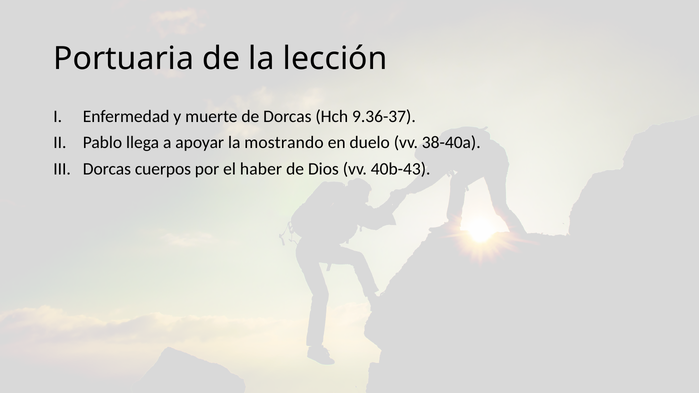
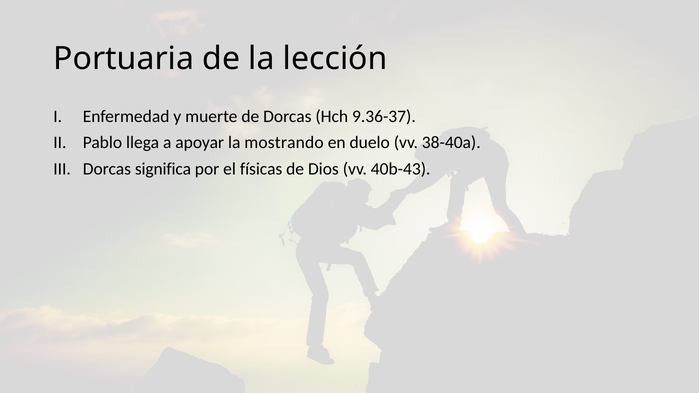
cuerpos: cuerpos -> significa
haber: haber -> físicas
